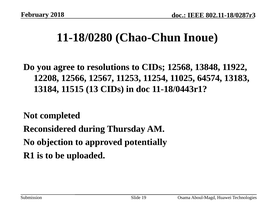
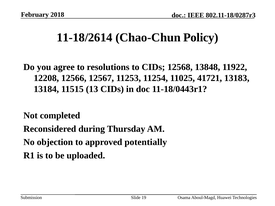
11-18/0280: 11-18/0280 -> 11-18/2614
Inoue: Inoue -> Policy
64574: 64574 -> 41721
